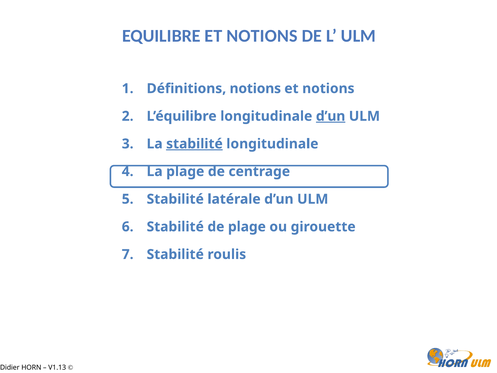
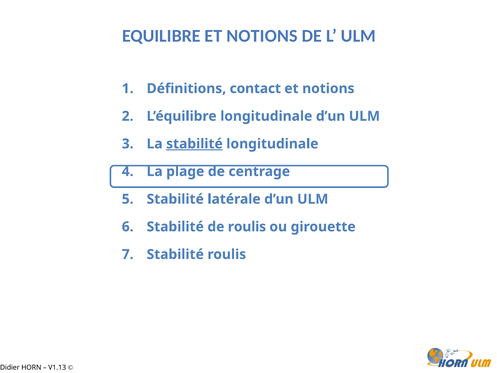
Définitions notions: notions -> contact
d’un at (331, 116) underline: present -> none
de plage: plage -> roulis
